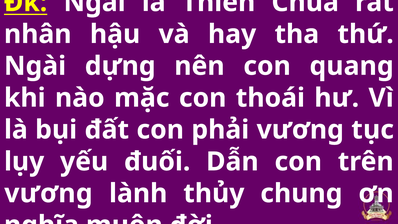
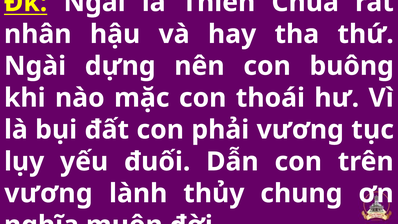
quang: quang -> buông
